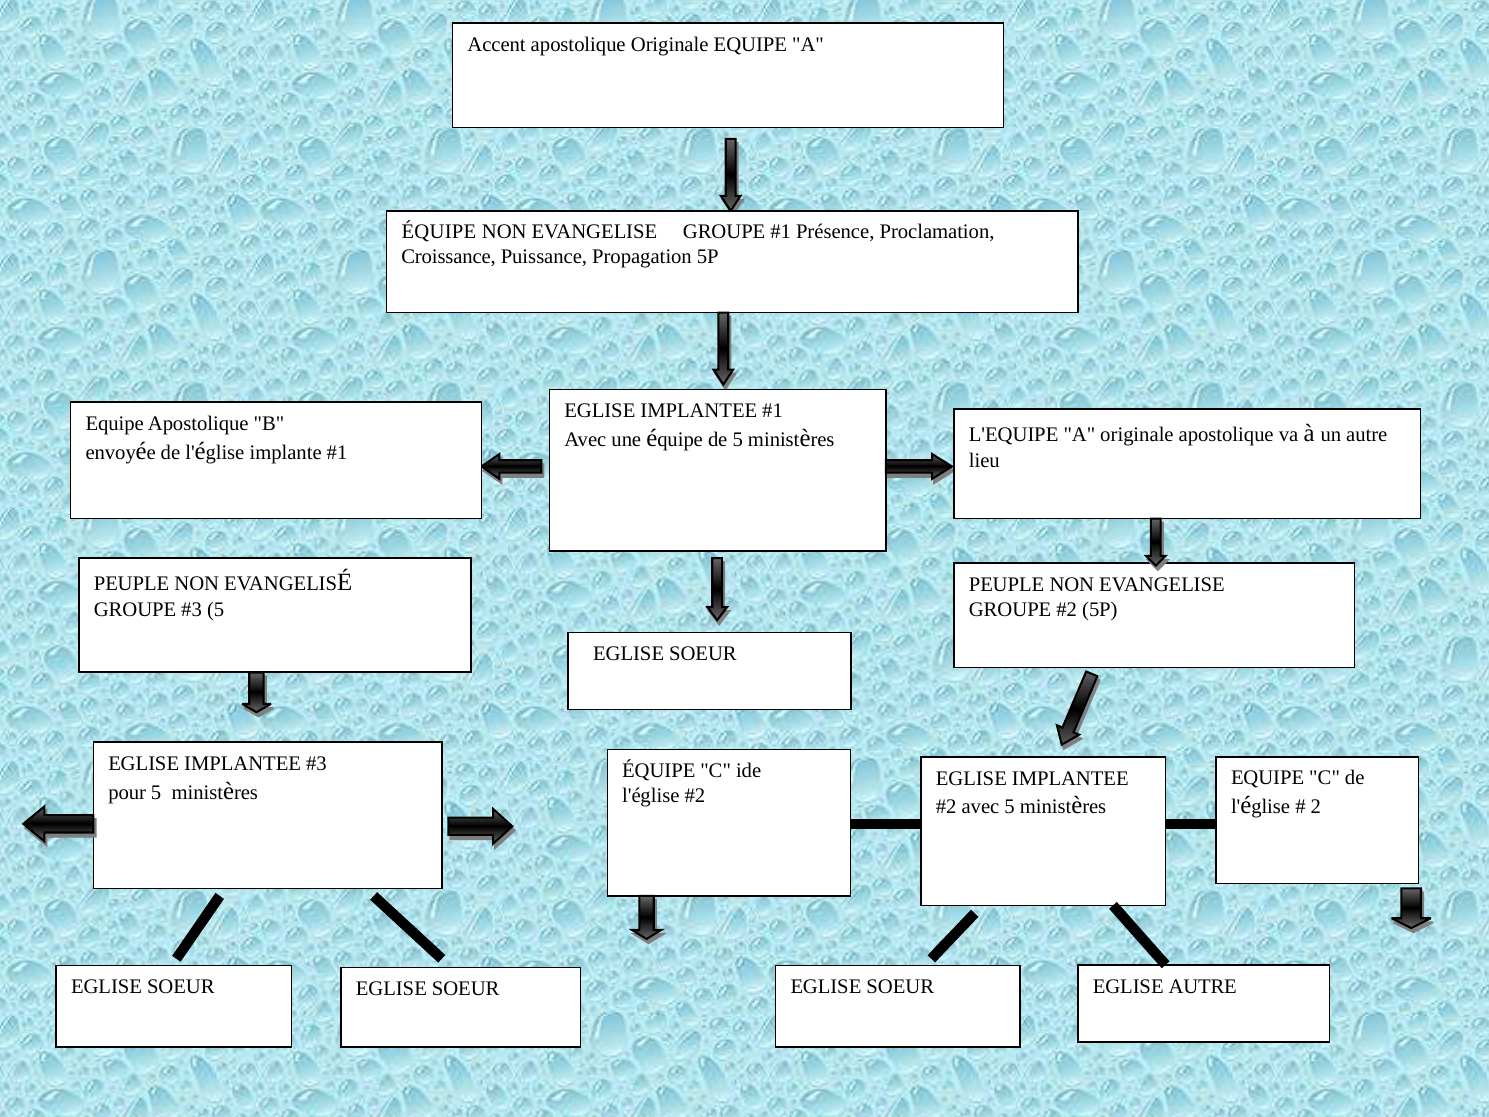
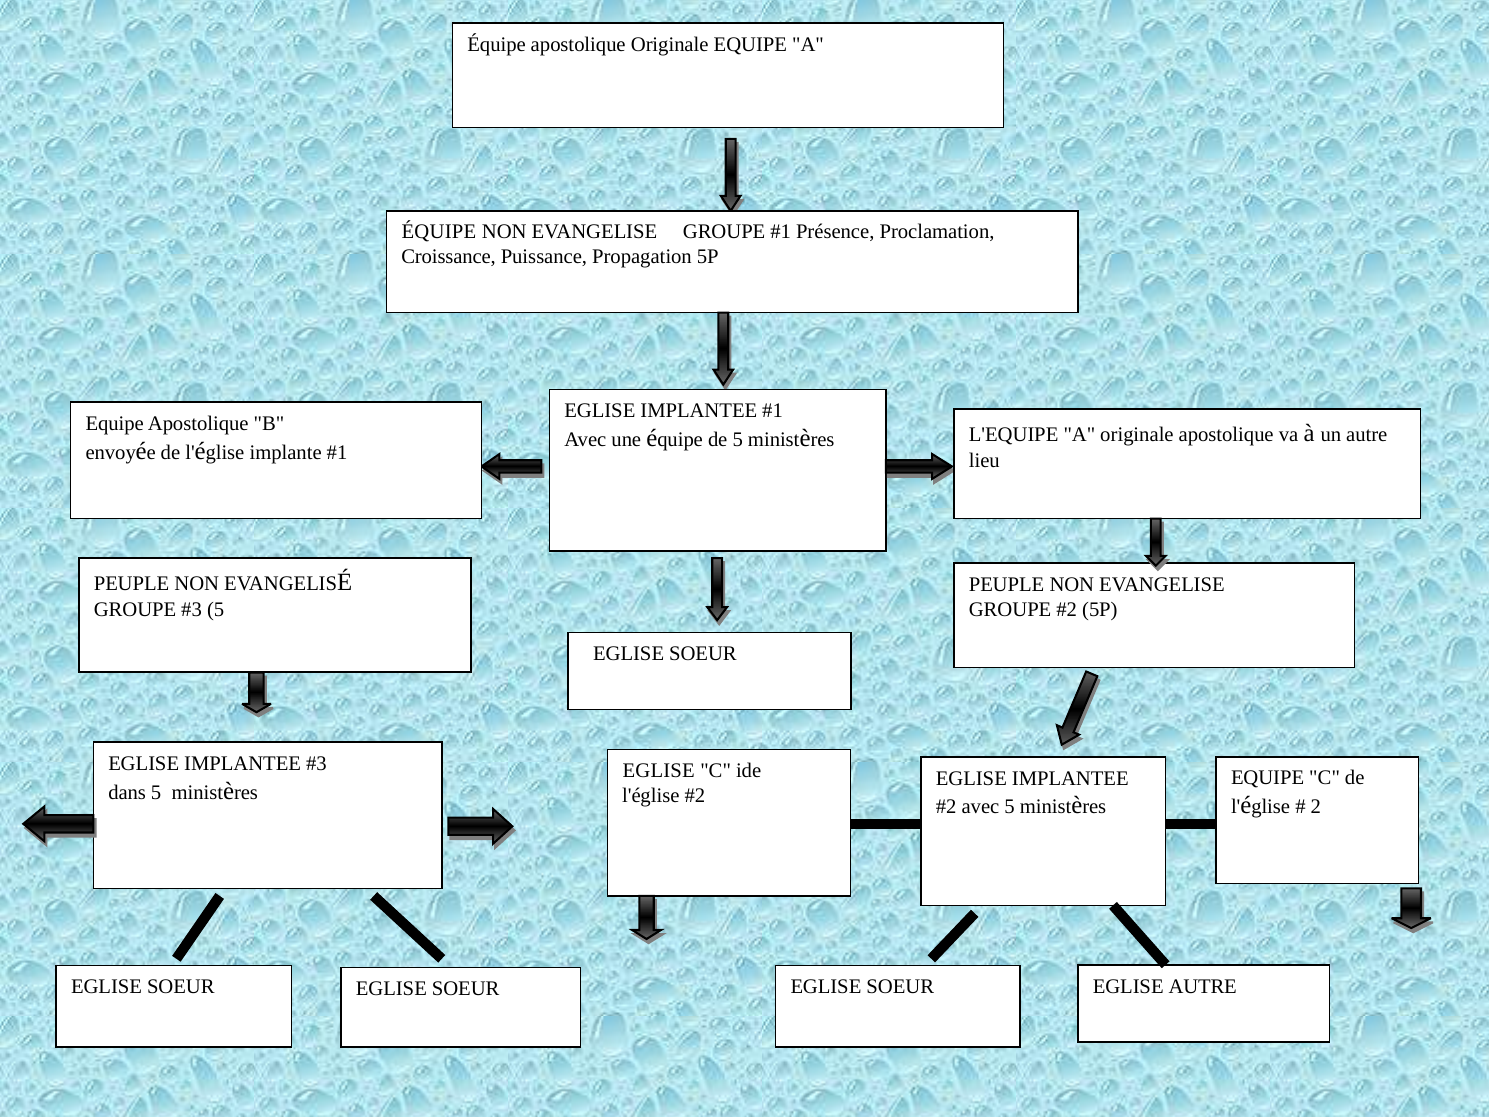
Accent at (497, 45): Accent -> Équipe
ÉQUIPE at (659, 771): ÉQUIPE -> EGLISE
pour: pour -> dans
